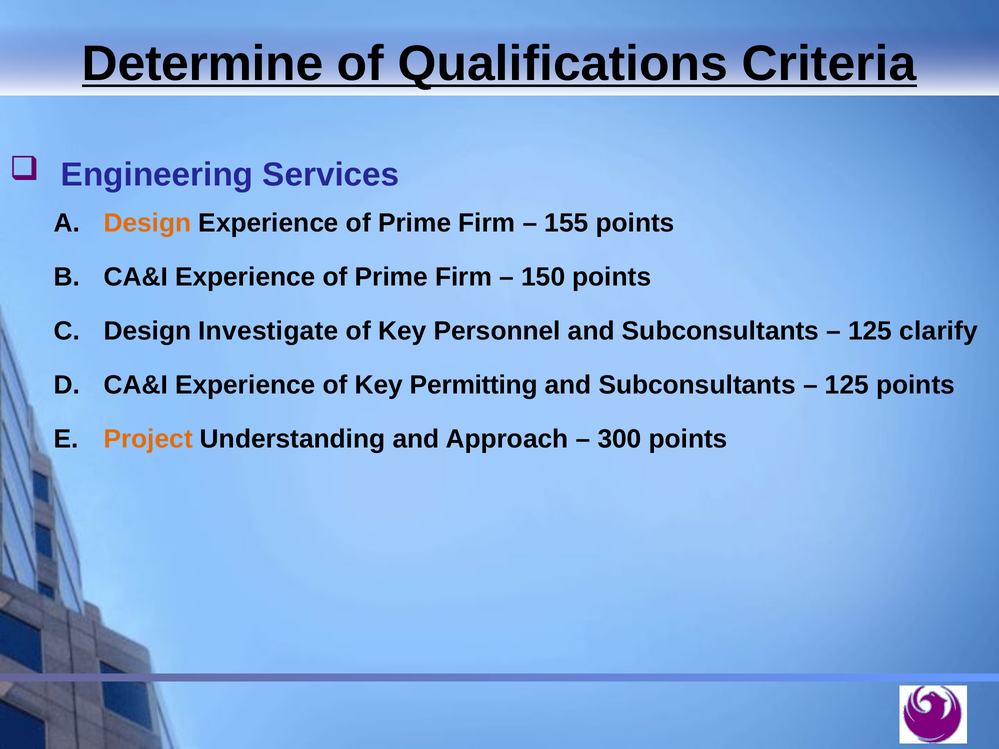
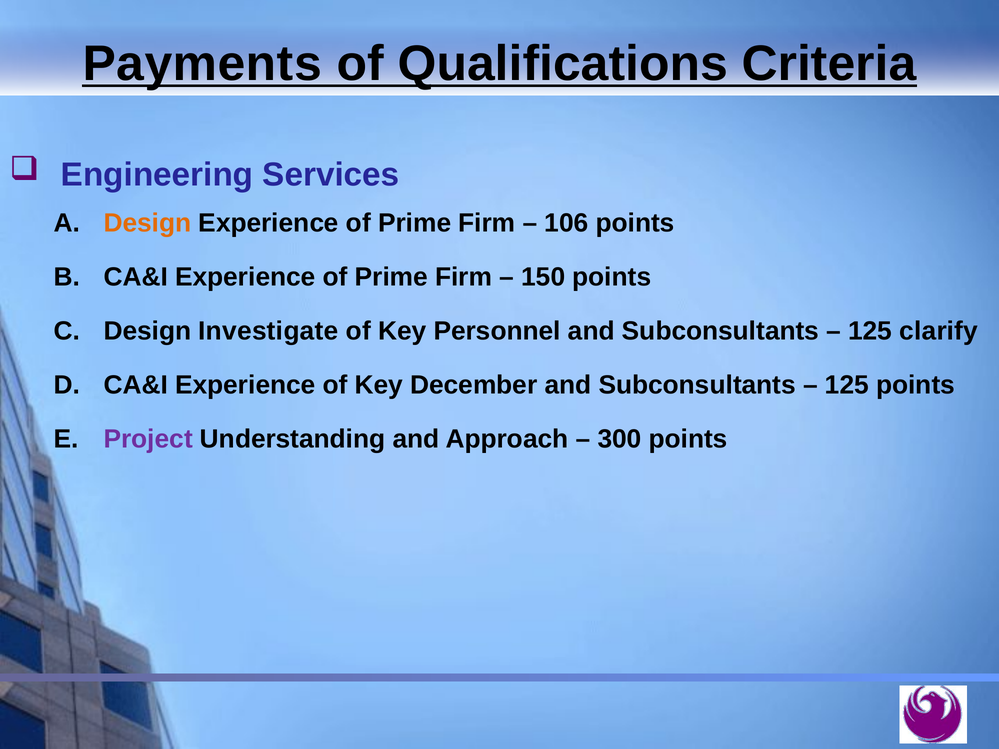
Determine: Determine -> Payments
155: 155 -> 106
Permitting: Permitting -> December
Project colour: orange -> purple
